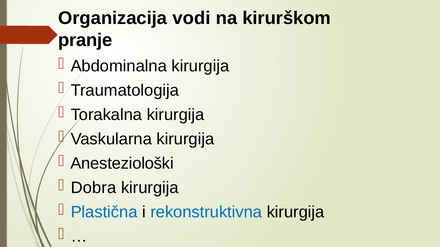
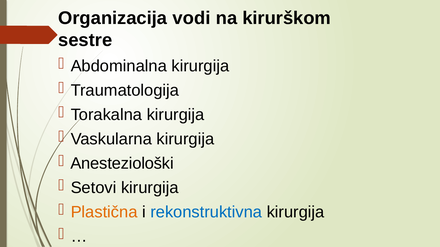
pranje: pranje -> sestre
Dobra: Dobra -> Setovi
Plastična colour: blue -> orange
